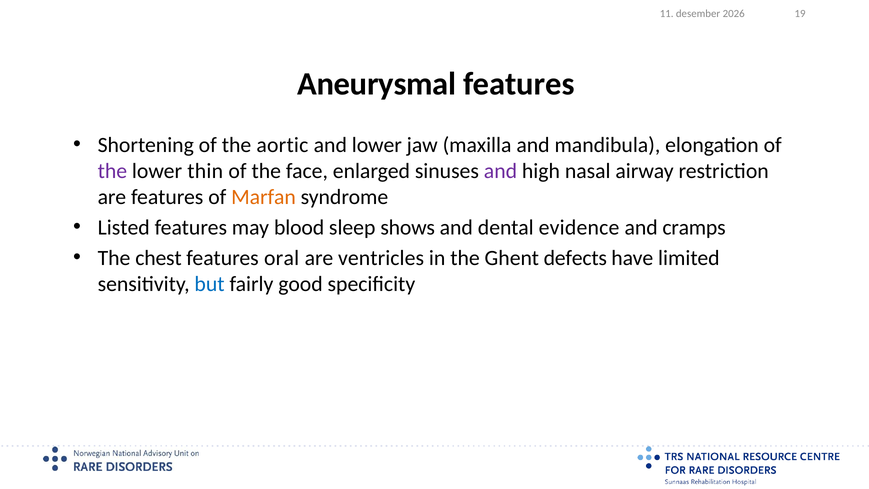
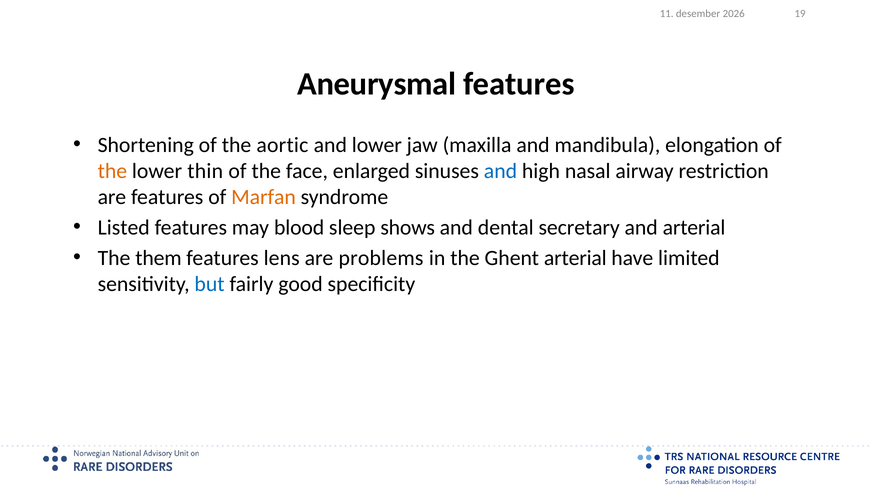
the at (112, 171) colour: purple -> orange
and at (500, 171) colour: purple -> blue
evidence: evidence -> secretary
and cramps: cramps -> arterial
chest: chest -> them
oral: oral -> lens
ventricles: ventricles -> problems
Ghent defects: defects -> arterial
